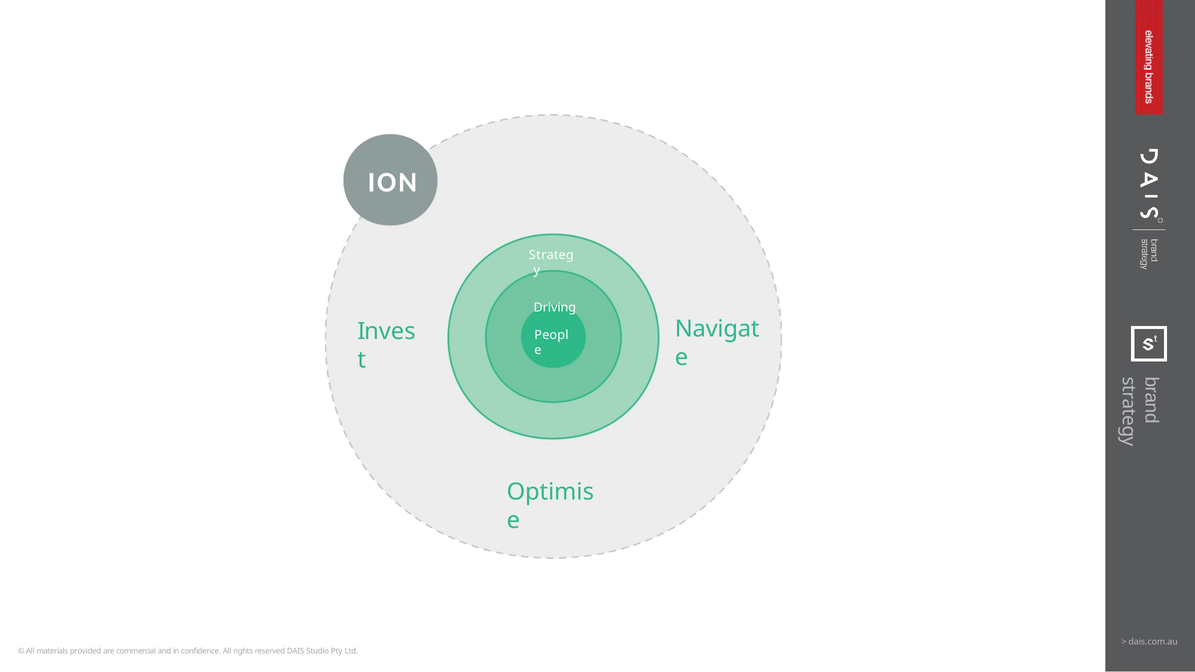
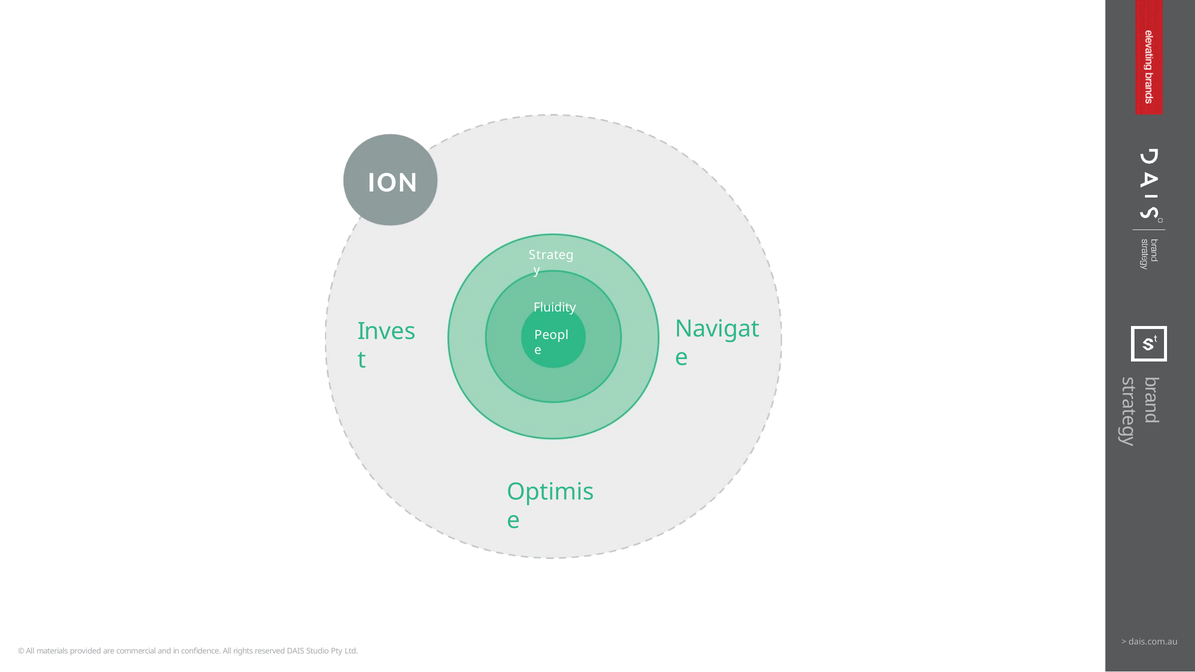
Driving: Driving -> Fluidity
